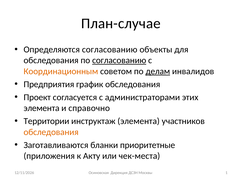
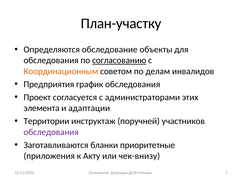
План-случае: План-случае -> План-участку
Определяются согласованию: согласованию -> обследование
делам underline: present -> none
справочно: справочно -> адаптации
инструктаж элемента: элемента -> поручней
обследования at (51, 132) colour: orange -> purple
чек-места: чек-места -> чек-внизу
